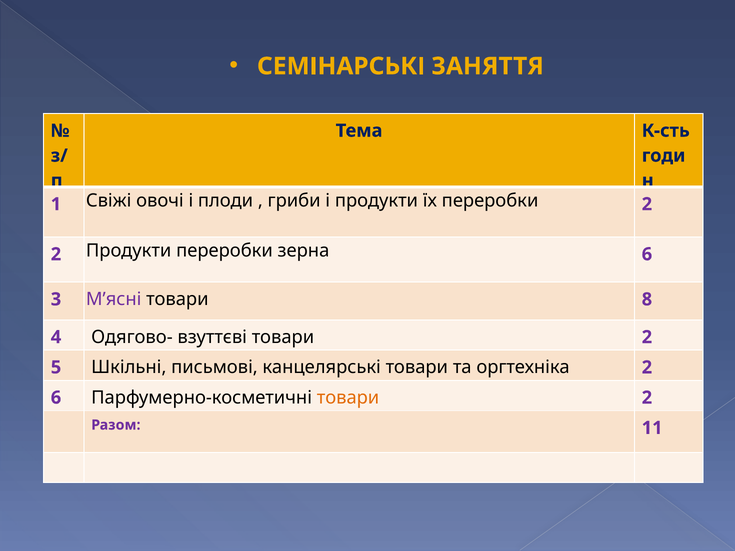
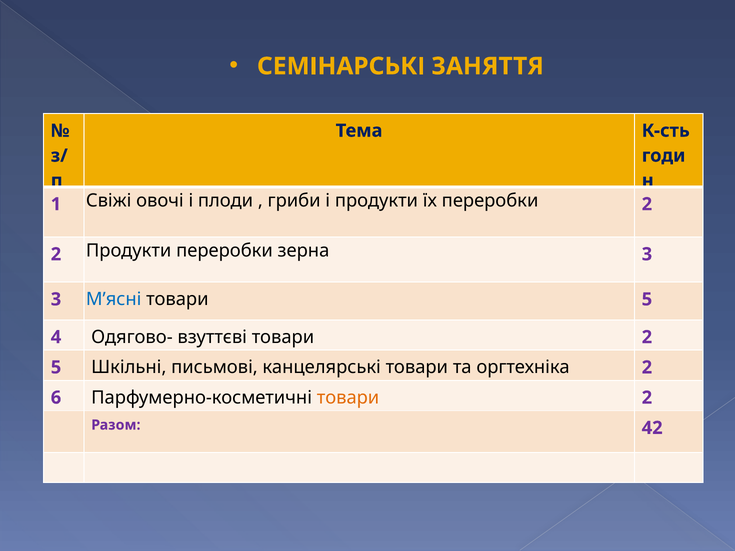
зерна 6: 6 -> 3
М’ясні colour: purple -> blue
товари 8: 8 -> 5
11: 11 -> 42
